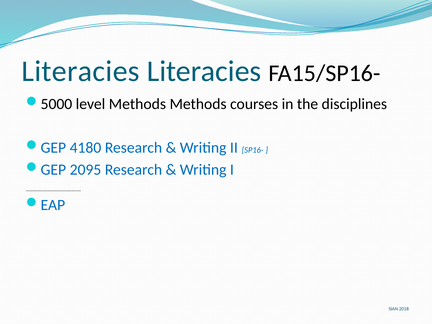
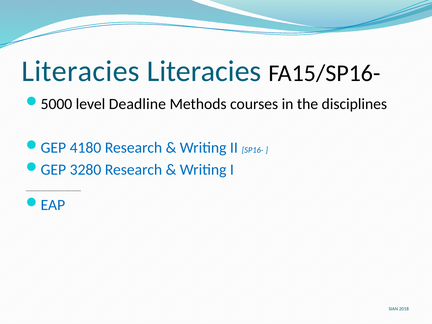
level Methods: Methods -> Deadline
2095: 2095 -> 3280
